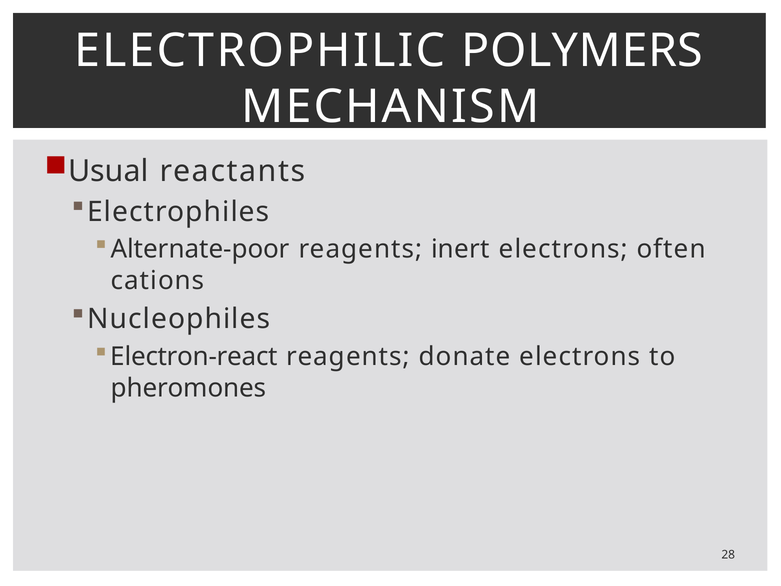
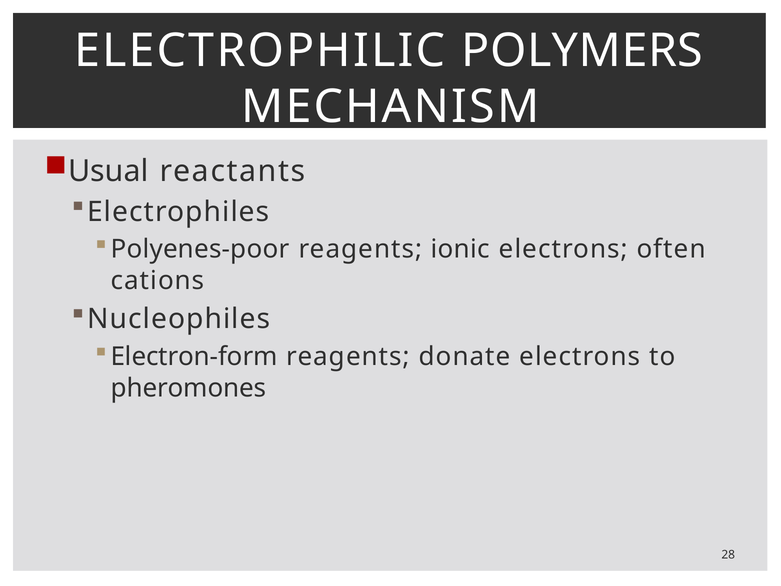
Alternate-poor: Alternate-poor -> Polyenes-poor
inert: inert -> ionic
Electron-react: Electron-react -> Electron-form
